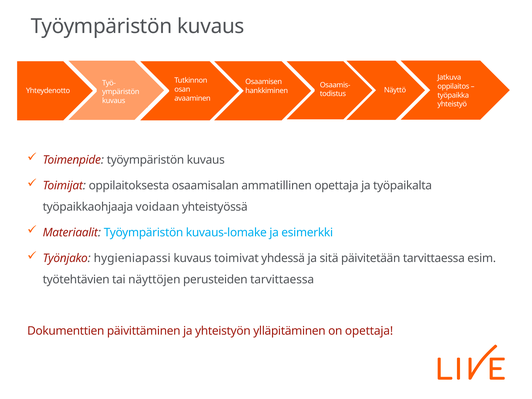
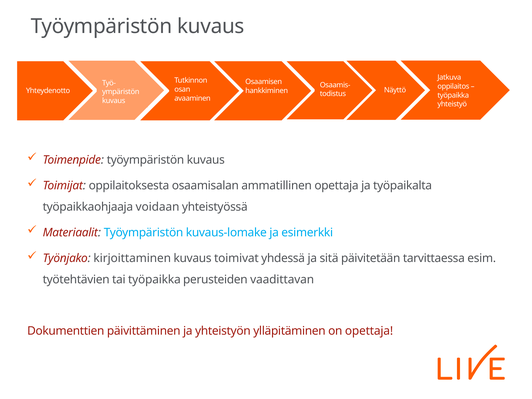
hygieniapassi: hygieniapassi -> kirjoittaminen
tai näyttöjen: näyttöjen -> työpaikka
perusteiden tarvittaessa: tarvittaessa -> vaadittavan
